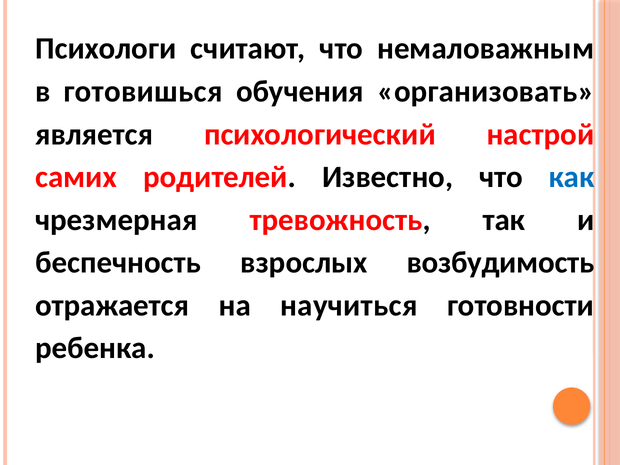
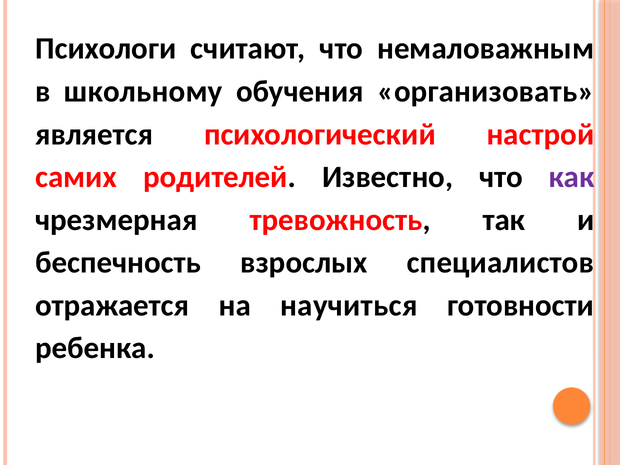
готовишься: готовишься -> школьному
как colour: blue -> purple
возбудимость: возбудимость -> специалистов
